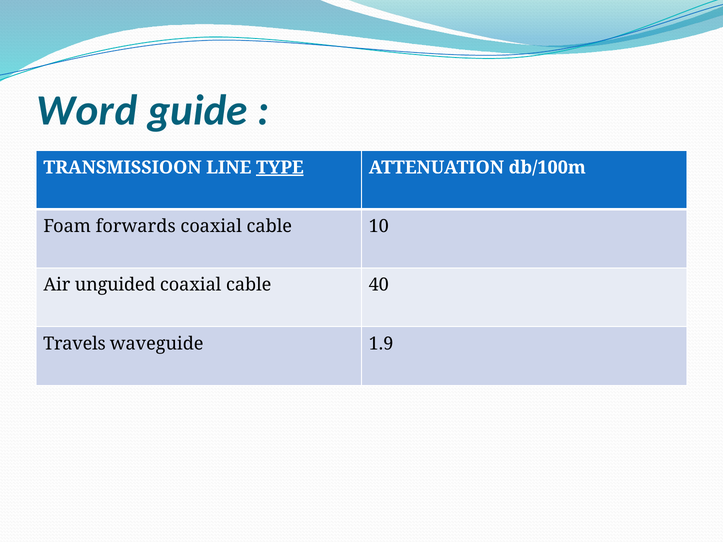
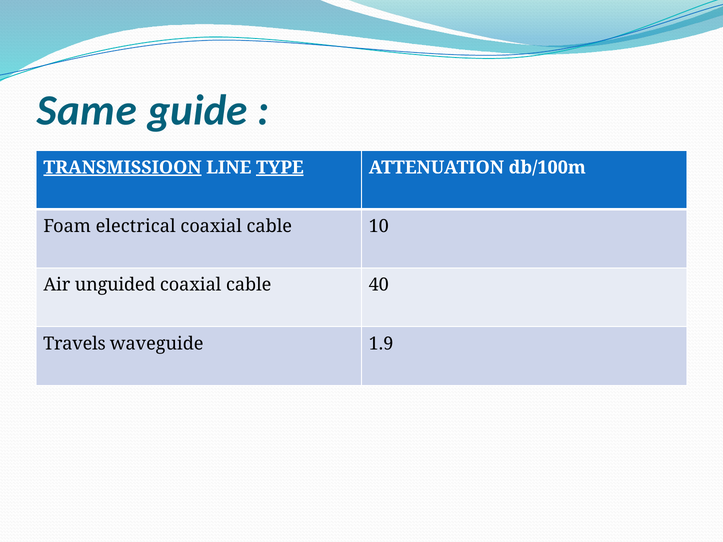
Word: Word -> Same
TRANSMISSIOON underline: none -> present
forwards: forwards -> electrical
